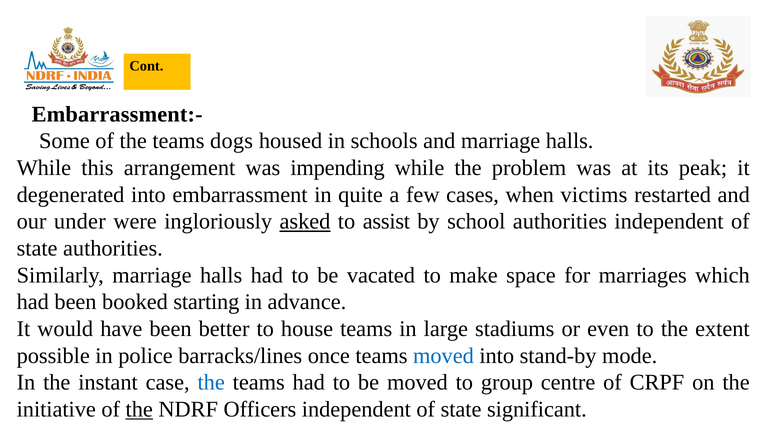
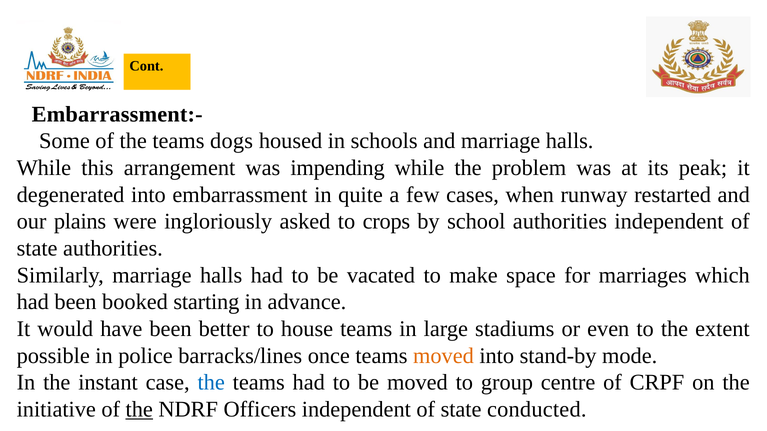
victims: victims -> runway
under: under -> plains
asked underline: present -> none
assist: assist -> crops
moved at (443, 356) colour: blue -> orange
significant: significant -> conducted
